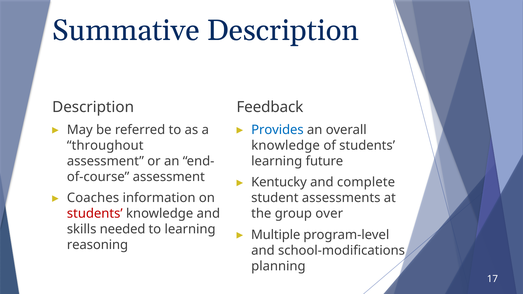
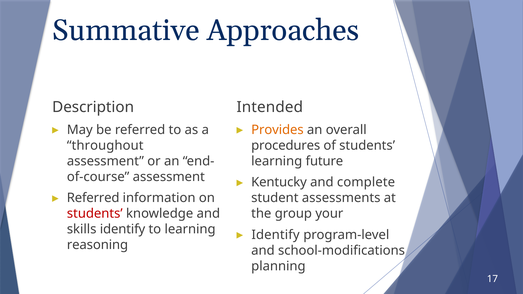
Summative Description: Description -> Approaches
Feedback: Feedback -> Intended
Provides colour: blue -> orange
knowledge at (286, 146): knowledge -> procedures
Coaches at (93, 198): Coaches -> Referred
over: over -> your
skills needed: needed -> identify
Multiple at (276, 235): Multiple -> Identify
